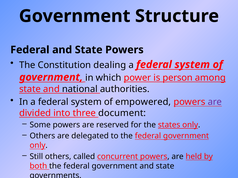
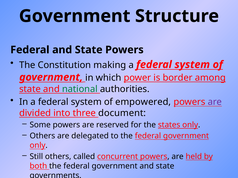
dealing: dealing -> making
person: person -> border
national colour: black -> green
